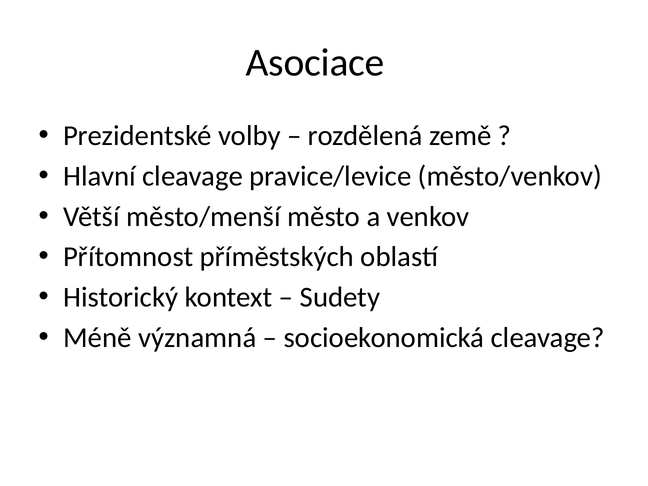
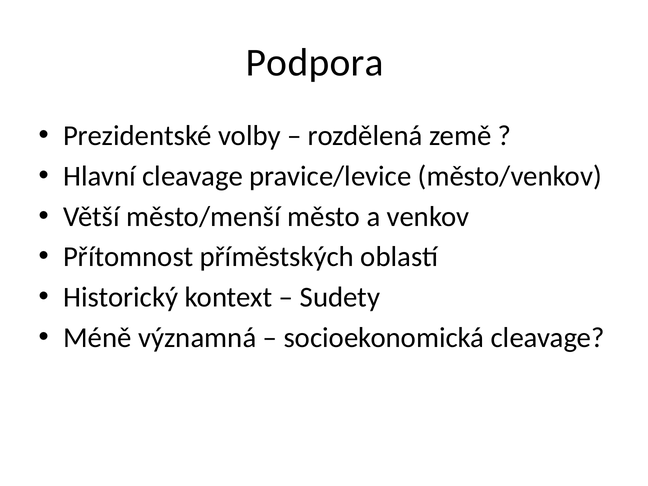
Asociace: Asociace -> Podpora
